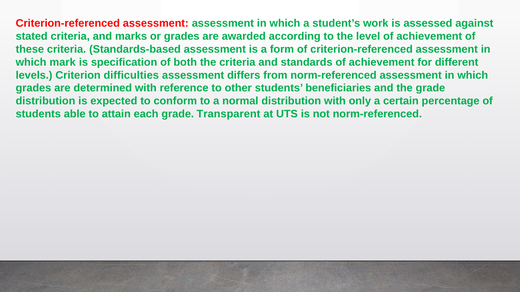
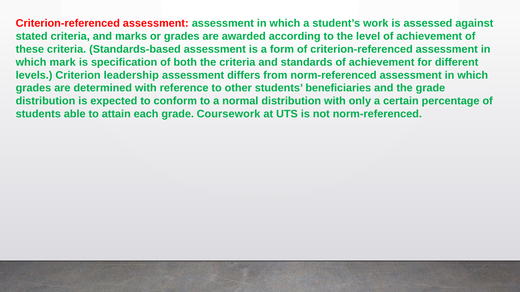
difficulties: difficulties -> leadership
Transparent: Transparent -> Coursework
